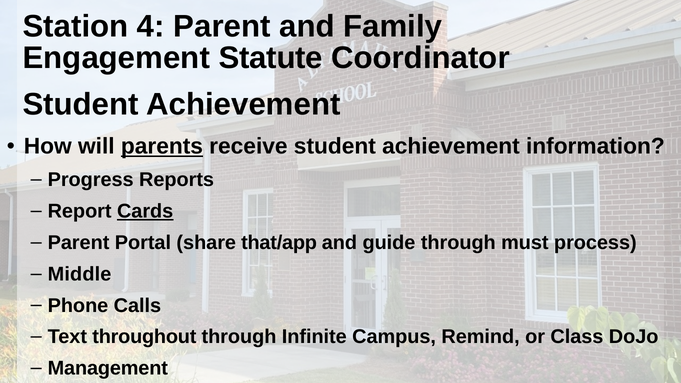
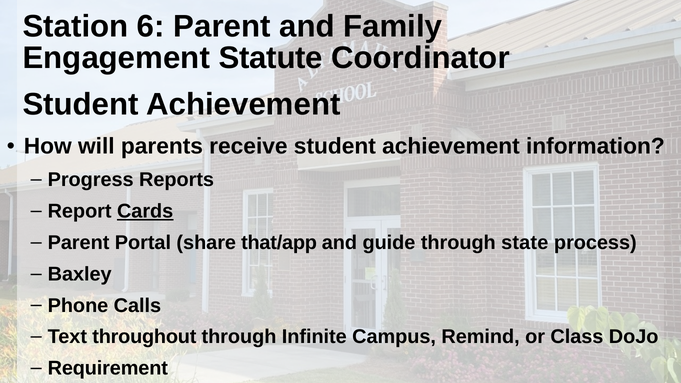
4: 4 -> 6
parents underline: present -> none
must: must -> state
Middle: Middle -> Baxley
Management: Management -> Requirement
